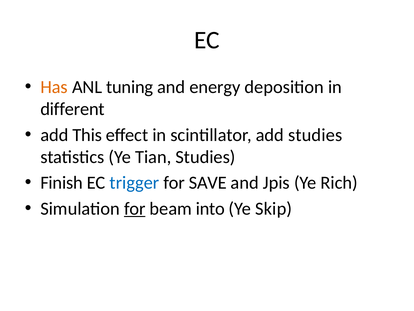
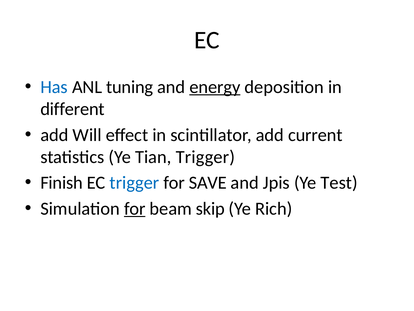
Has colour: orange -> blue
energy underline: none -> present
This: This -> Will
add studies: studies -> current
Tian Studies: Studies -> Trigger
Rich: Rich -> Test
into: into -> skip
Skip: Skip -> Rich
